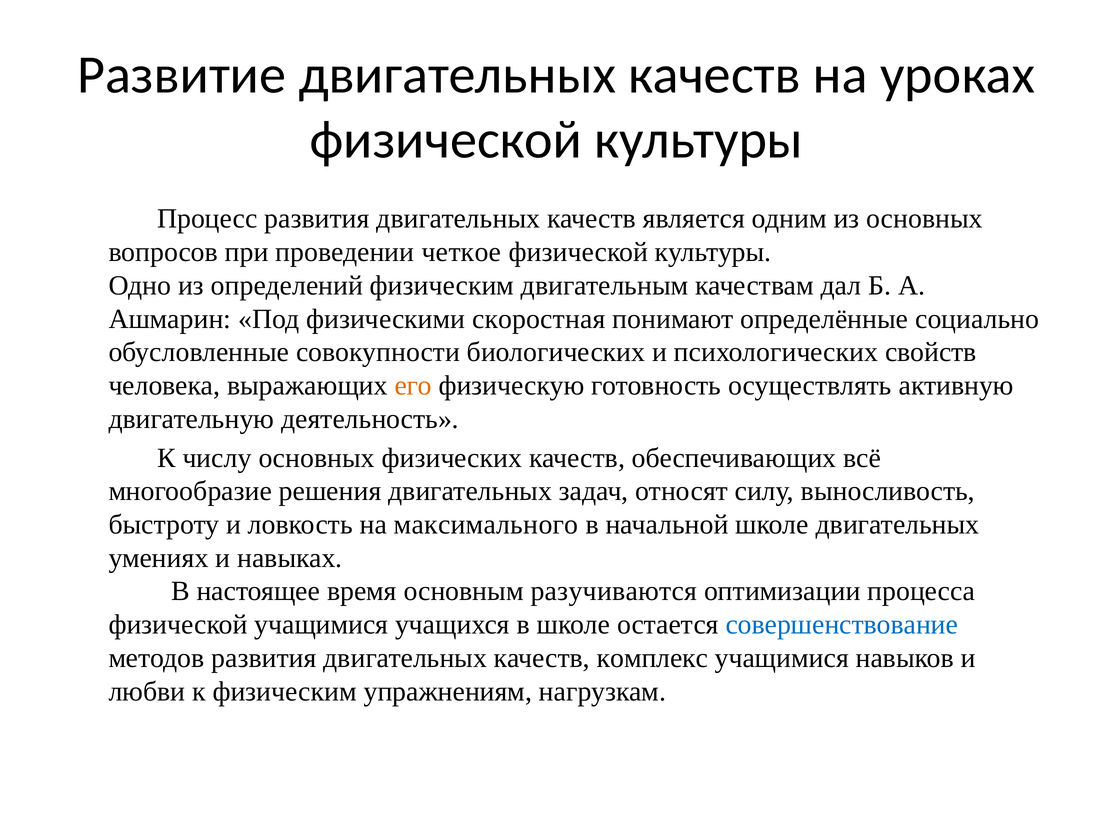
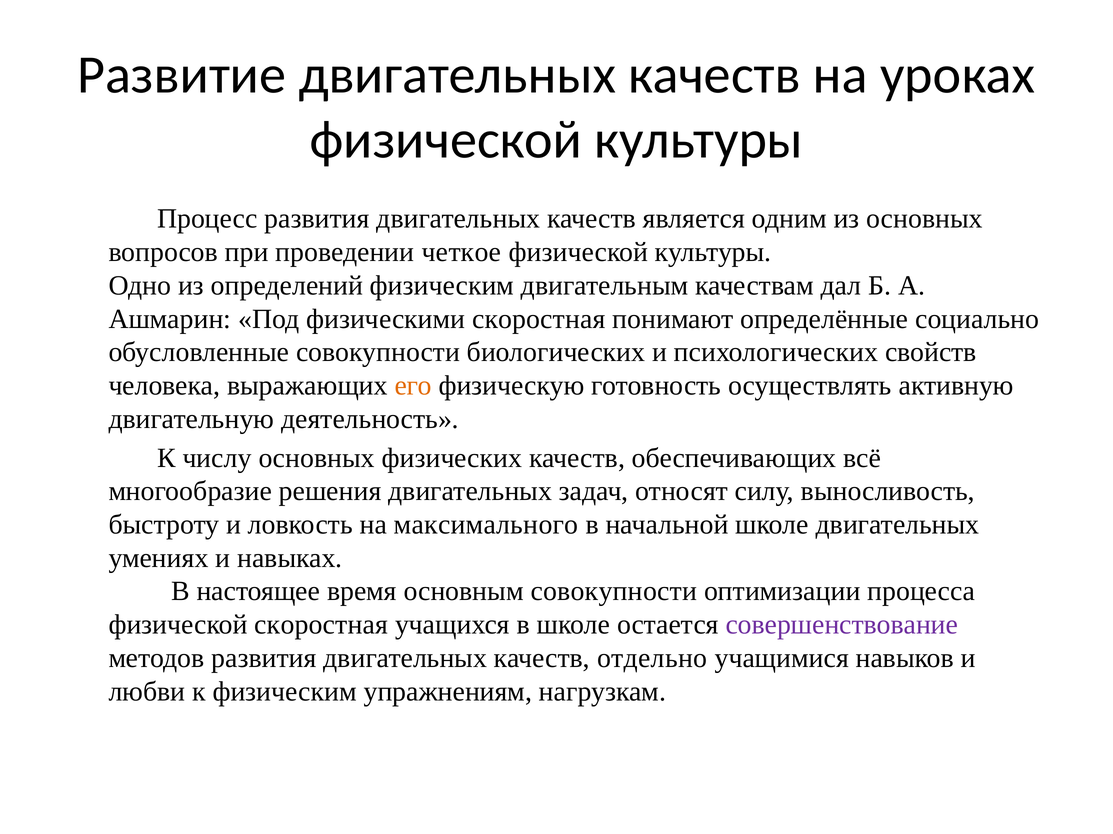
основным разучиваются: разучиваются -> совокупности
физической учащимися: учащимися -> скоростная
совершенствование colour: blue -> purple
комплекс: комплекс -> отдельно
